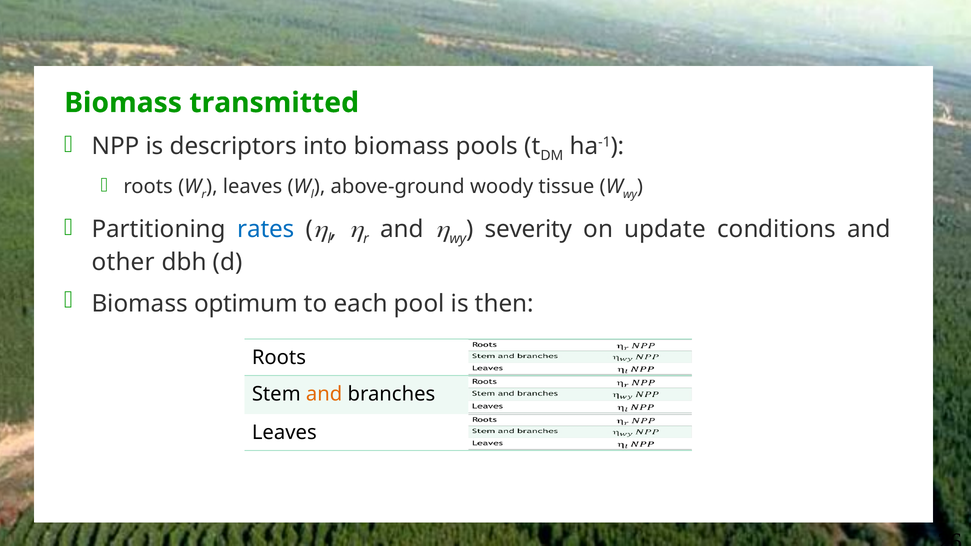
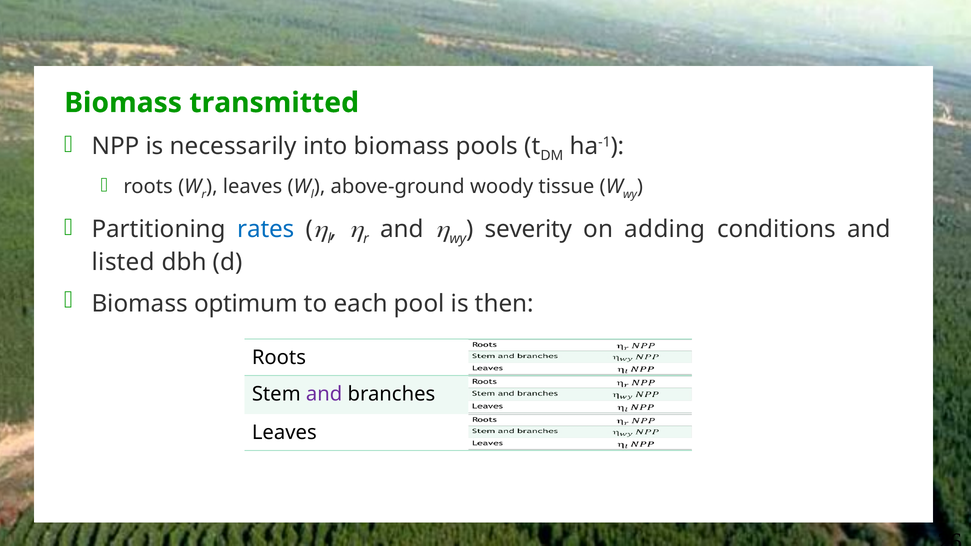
descriptors: descriptors -> necessarily
update: update -> adding
other: other -> listed
and at (324, 394) colour: orange -> purple
